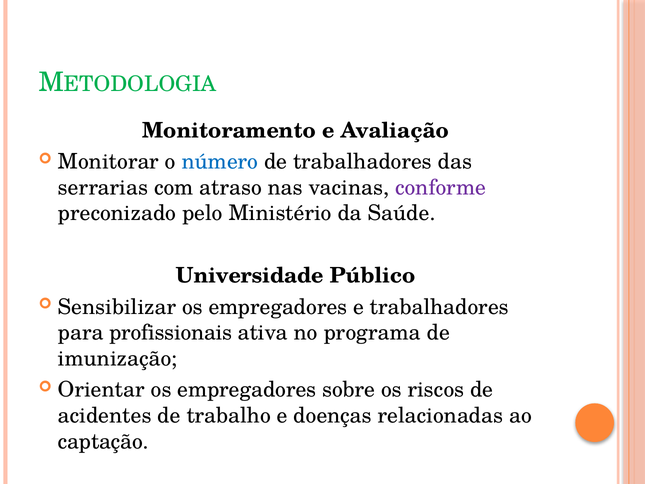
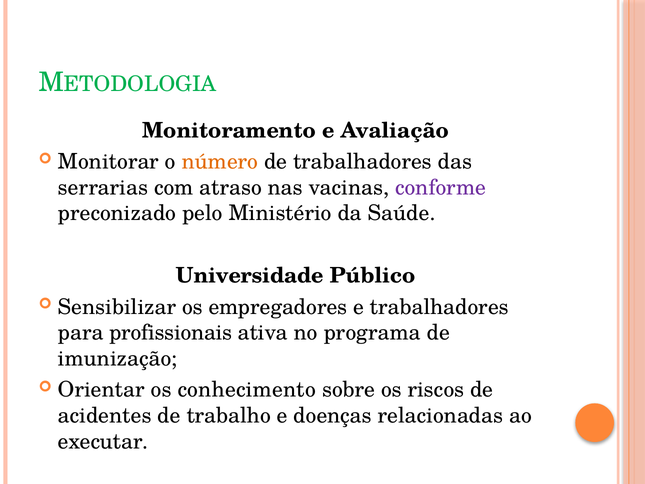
número colour: blue -> orange
Orientar os empregadores: empregadores -> conhecimento
captação: captação -> executar
